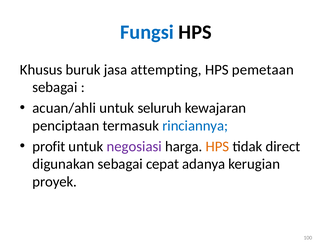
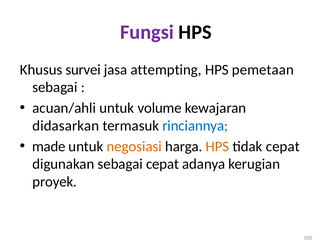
Fungsi colour: blue -> purple
buruk: buruk -> survei
seluruh: seluruh -> volume
penciptaan: penciptaan -> didasarkan
profit: profit -> made
negosiasi colour: purple -> orange
tidak direct: direct -> cepat
